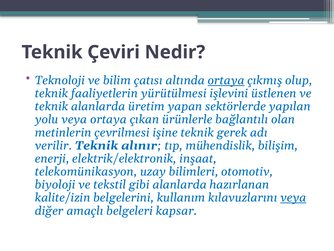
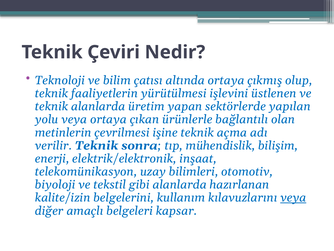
ortaya at (226, 80) underline: present -> none
gerek: gerek -> açma
alınır: alınır -> sonra
